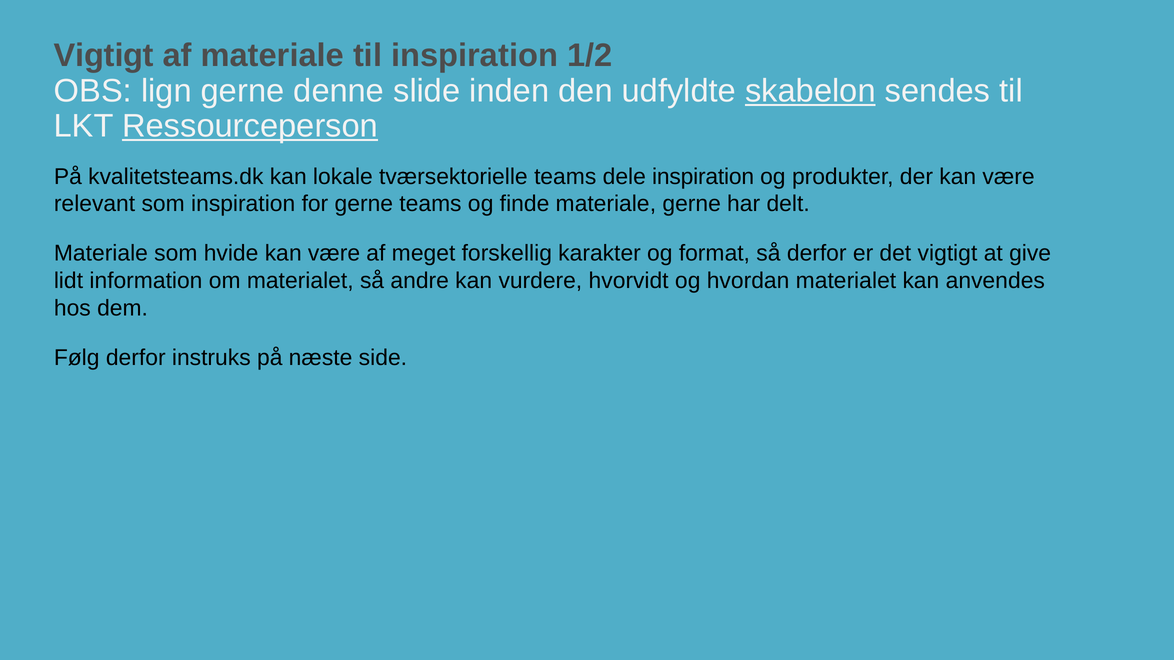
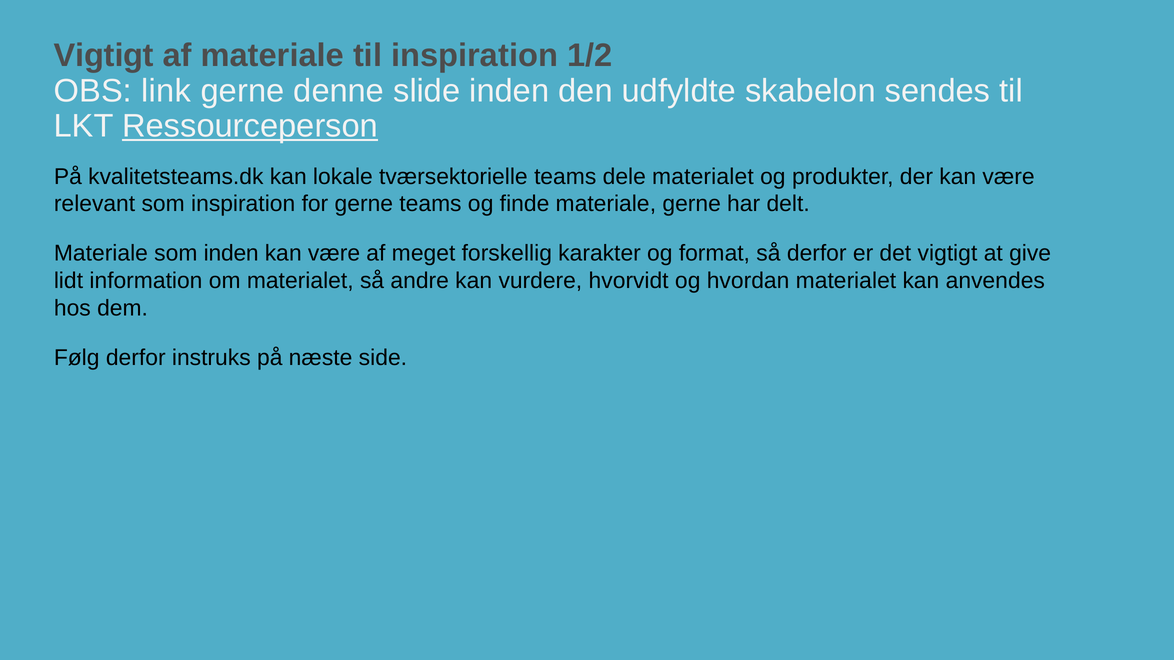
lign: lign -> link
skabelon underline: present -> none
dele inspiration: inspiration -> materialet
som hvide: hvide -> inden
